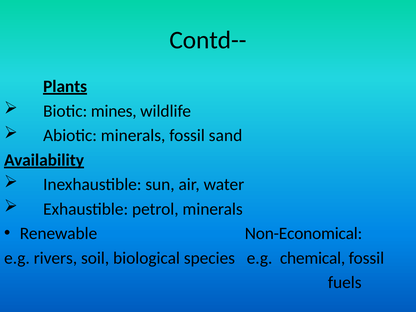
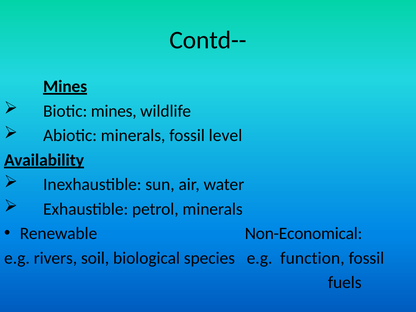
Plants at (65, 86): Plants -> Mines
sand: sand -> level
chemical: chemical -> function
